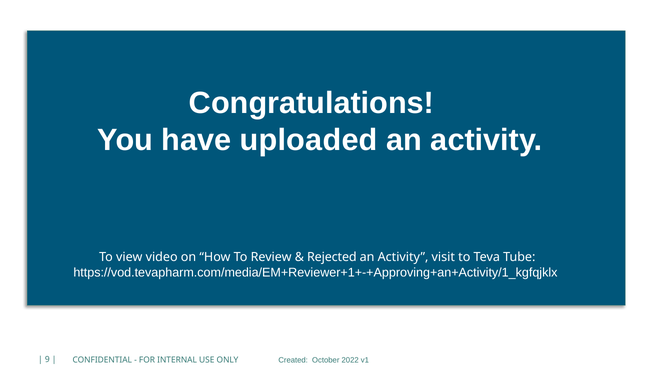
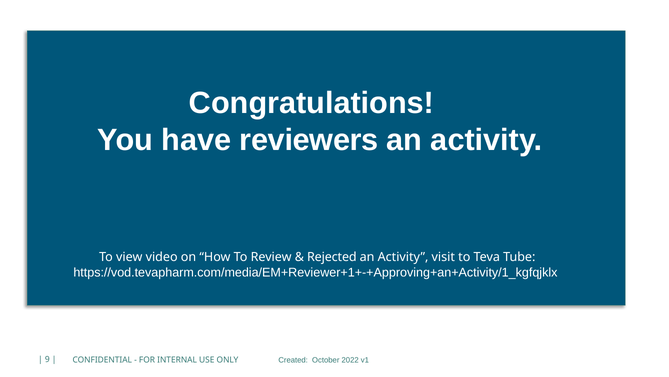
uploaded: uploaded -> reviewers
